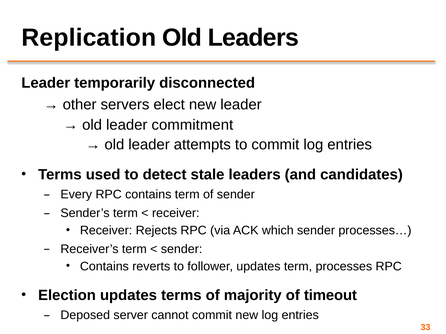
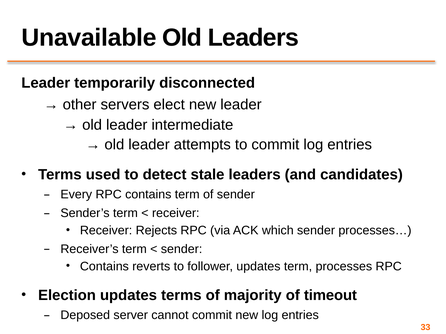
Replication: Replication -> Unavailable
commitment: commitment -> intermediate
